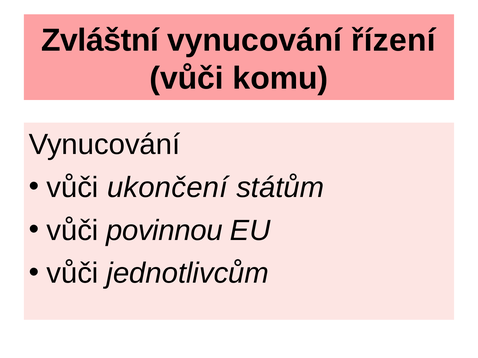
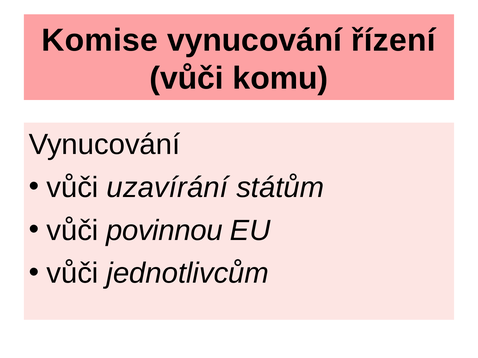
Zvláštní: Zvláštní -> Komise
ukončení: ukončení -> uzavírání
